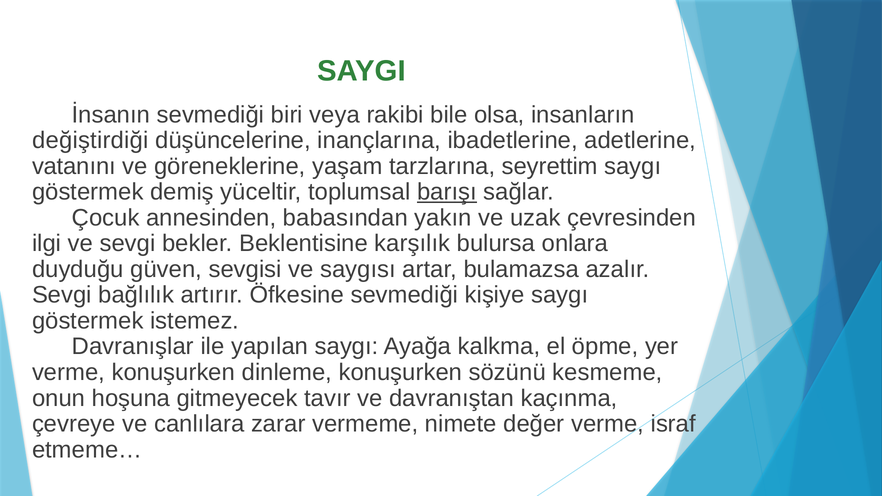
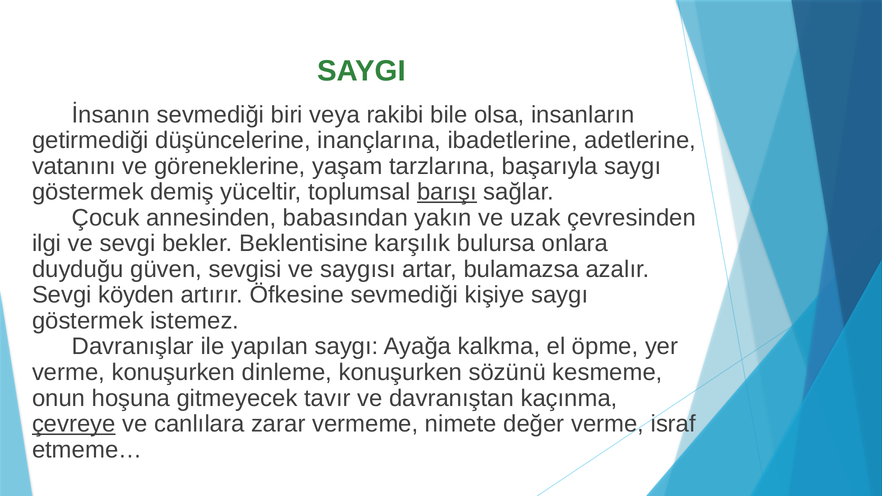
değiştirdiği: değiştirdiği -> getirmediği
seyrettim: seyrettim -> başarıyla
bağlılık: bağlılık -> köyden
çevreye underline: none -> present
